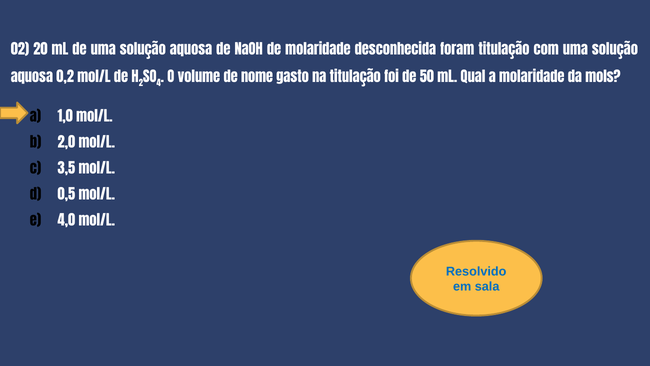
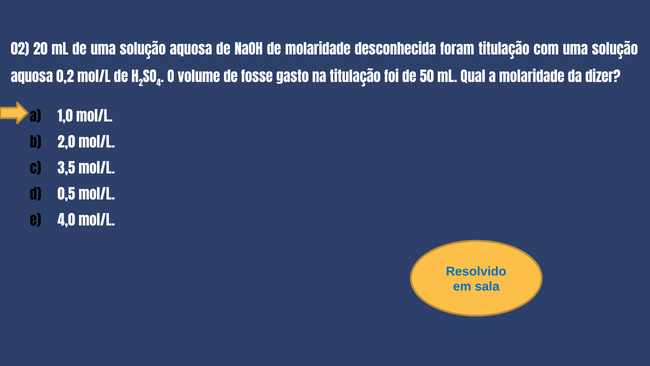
nome: nome -> fosse
mols: mols -> dizer
